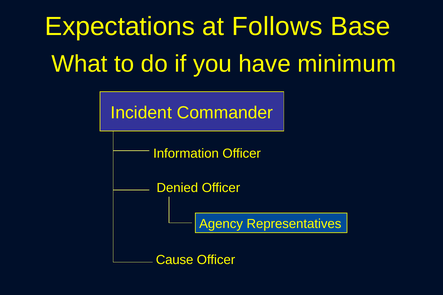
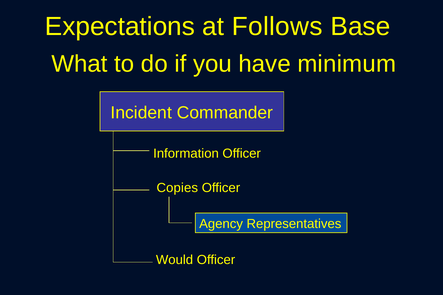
Denied: Denied -> Copies
Cause: Cause -> Would
